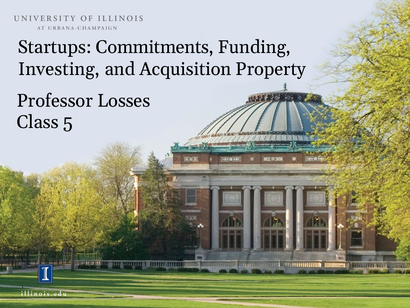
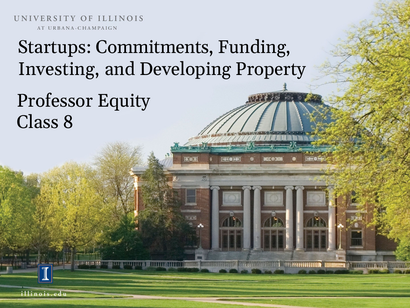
Acquisition: Acquisition -> Developing
Losses: Losses -> Equity
5: 5 -> 8
